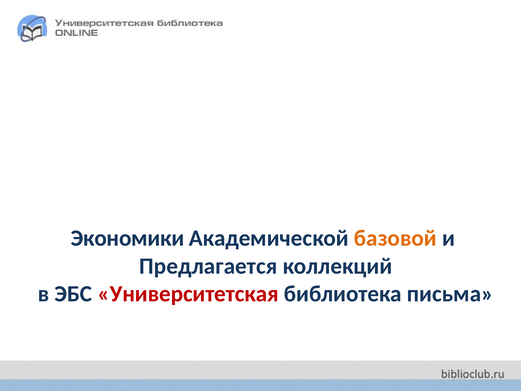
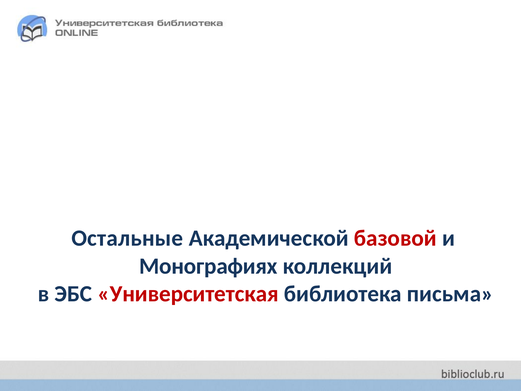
Экономики: Экономики -> Остальные
базовой colour: orange -> red
Предлагается: Предлагается -> Монографиях
